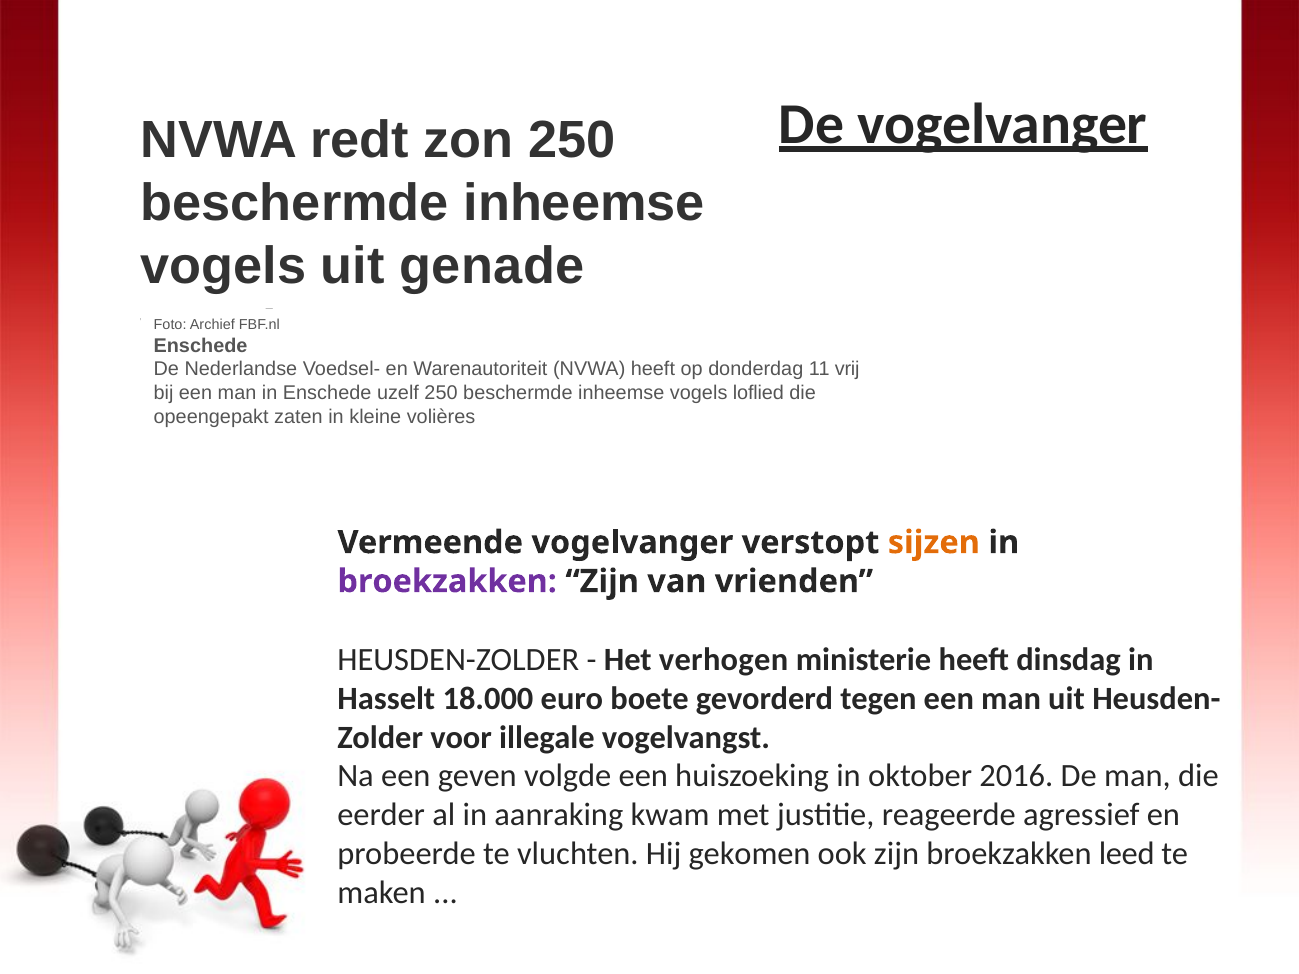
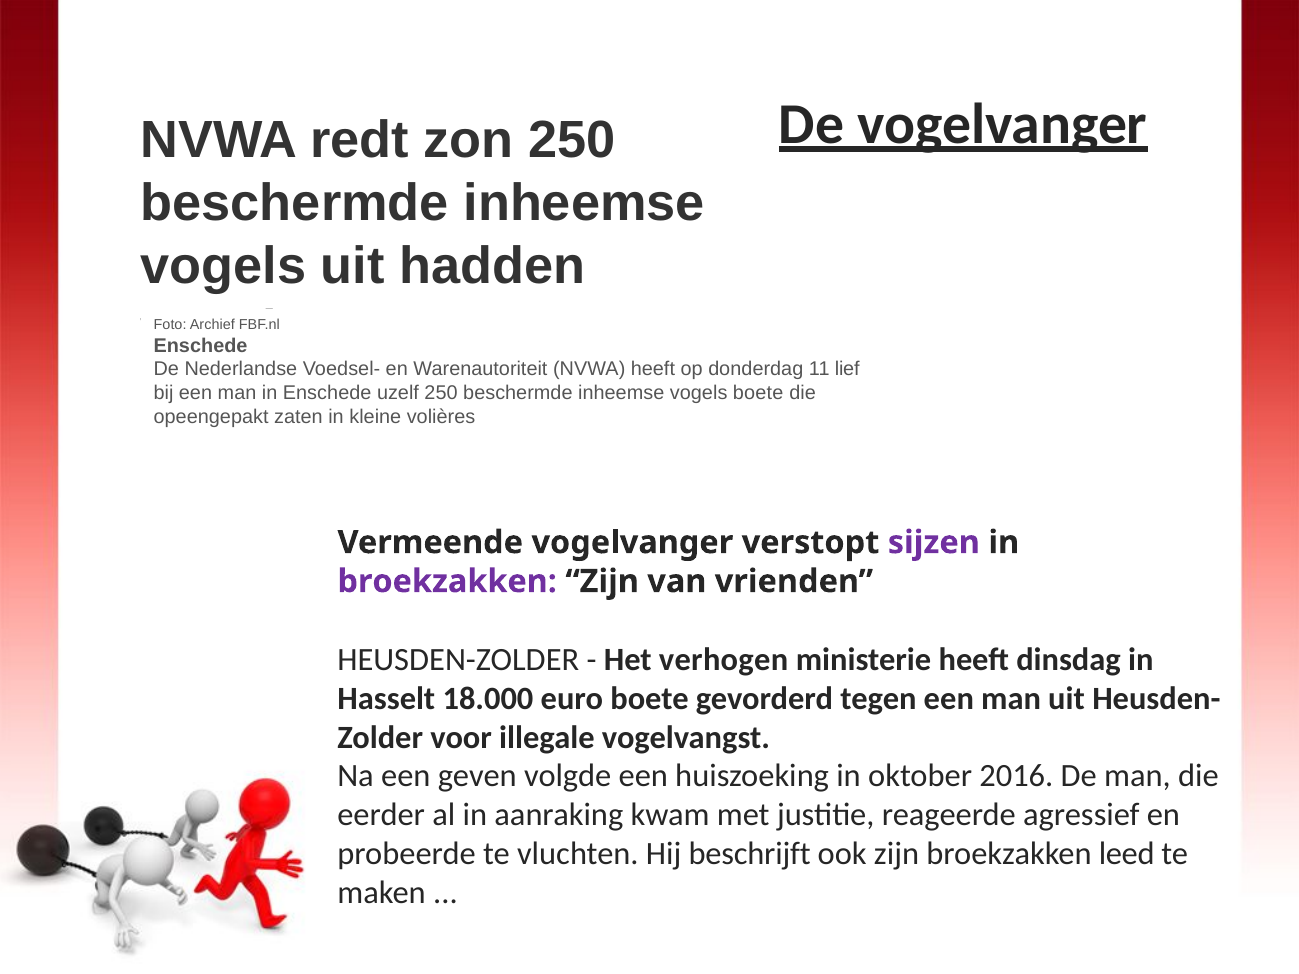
genade: genade -> hadden
vrij: vrij -> lief
vogels loflied: loflied -> boete
sijzen colour: orange -> purple
gekomen: gekomen -> beschrijft
